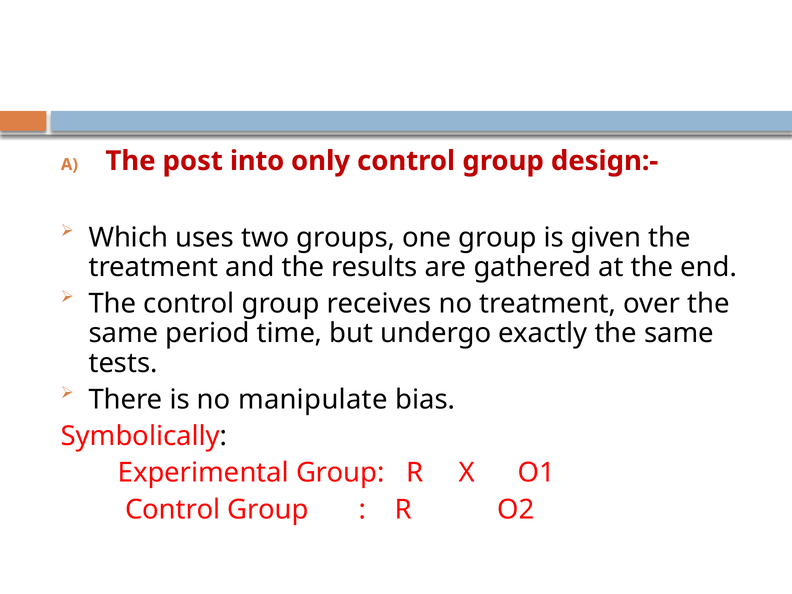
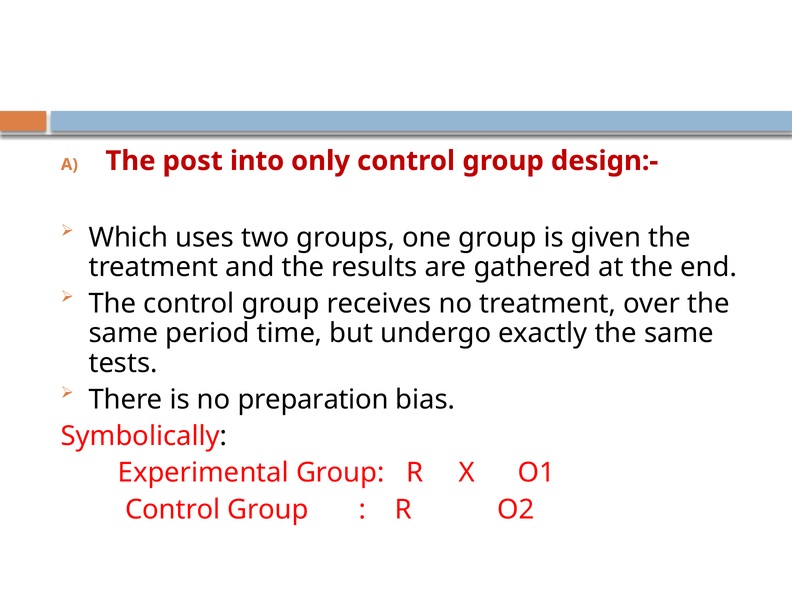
manipulate: manipulate -> preparation
